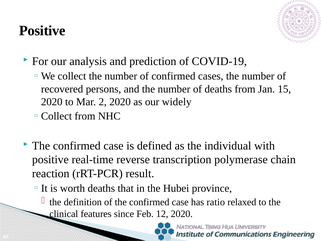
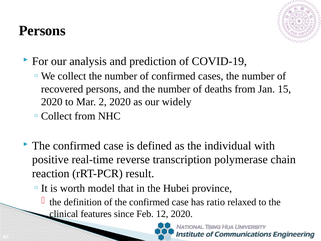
Positive at (42, 31): Positive -> Persons
worth deaths: deaths -> model
